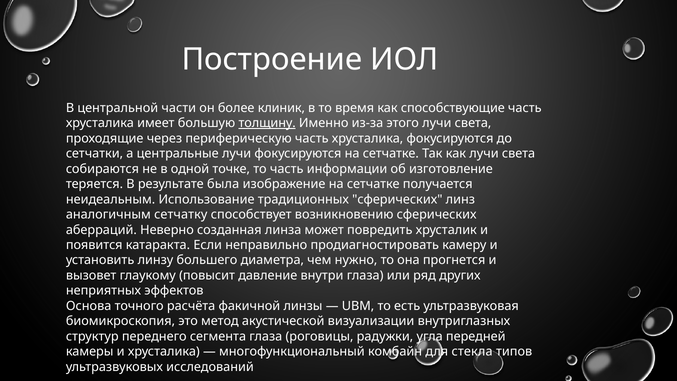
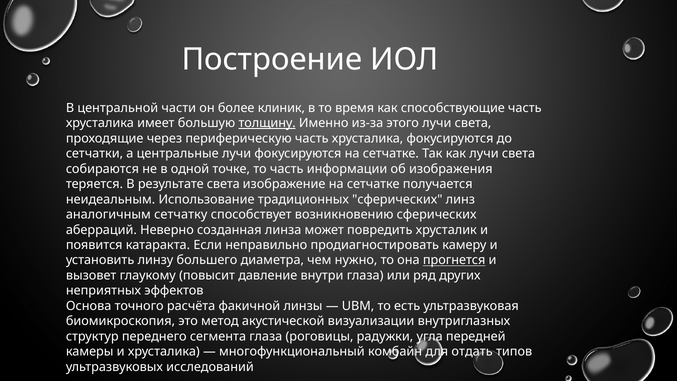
изготовление: изготовление -> изображения
результате была: была -> света
прогнется underline: none -> present
стекла: стекла -> отдать
